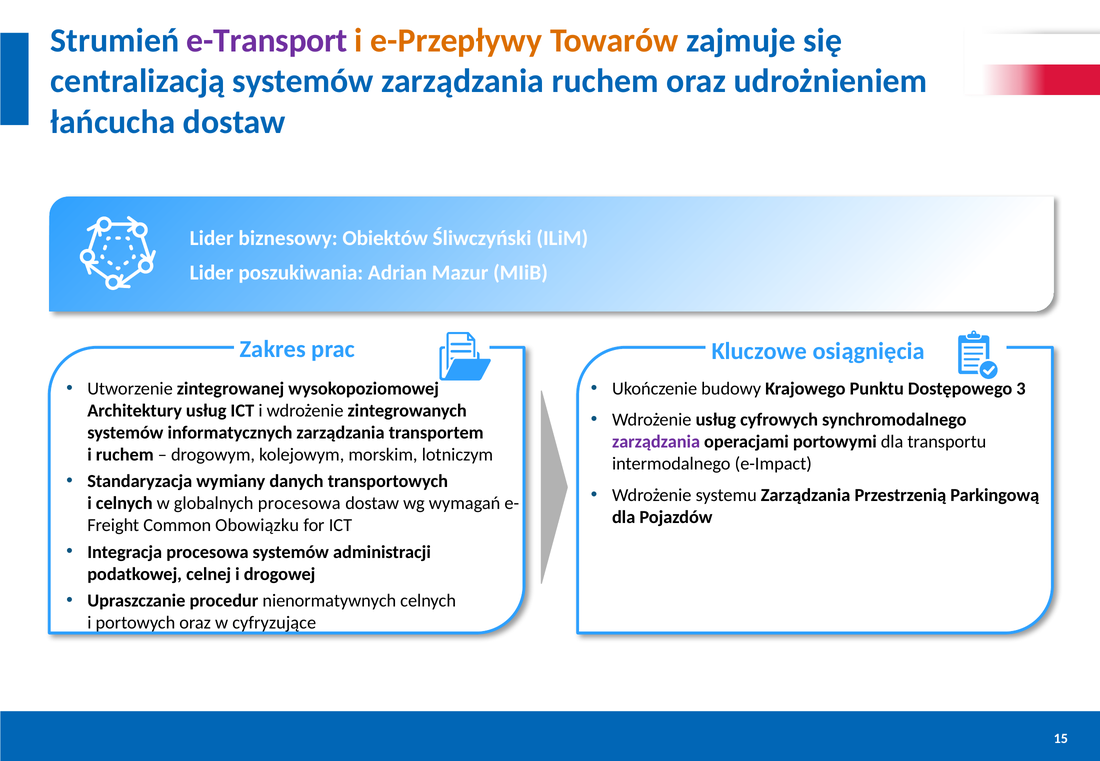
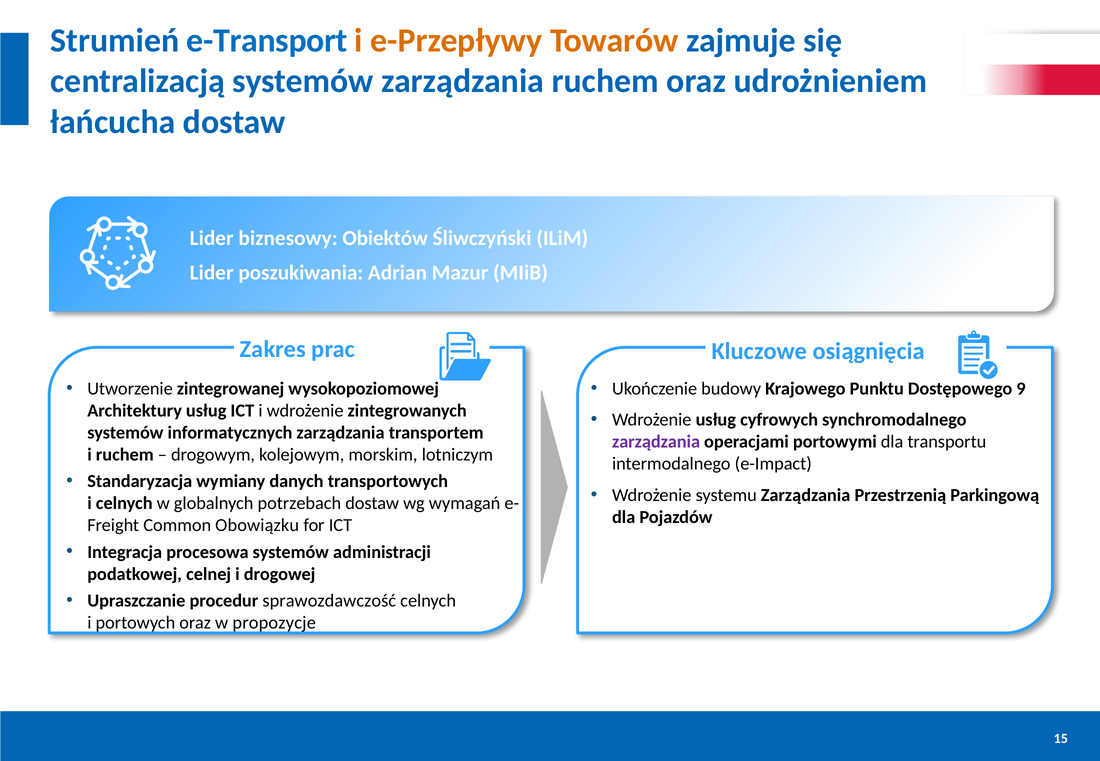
e-Transport colour: purple -> blue
3: 3 -> 9
globalnych procesowa: procesowa -> potrzebach
nienormatywnych: nienormatywnych -> sprawozdawczość
cyfryzujące: cyfryzujące -> propozycje
